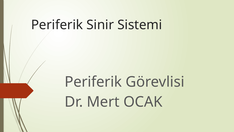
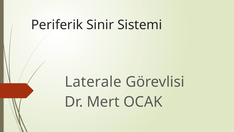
Periferik at (93, 82): Periferik -> Laterale
